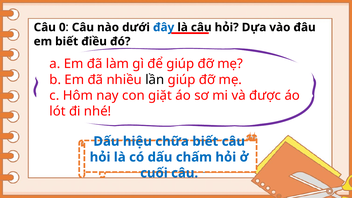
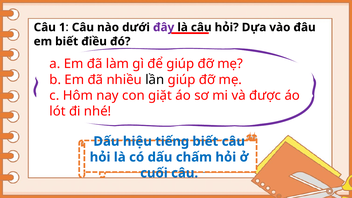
0: 0 -> 1
đây colour: blue -> purple
chữa: chữa -> tiếng
